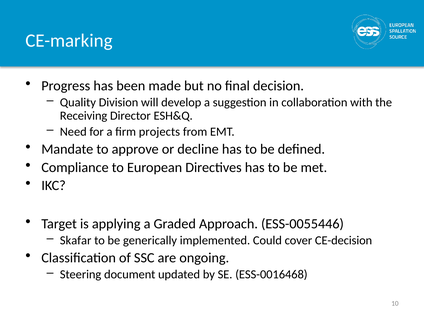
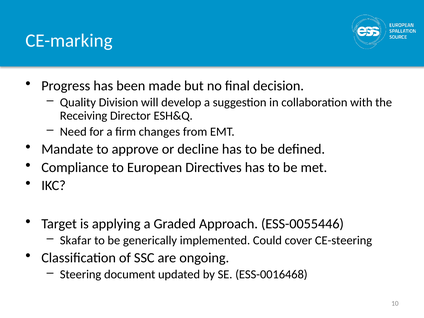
projects: projects -> changes
CE-decision: CE-decision -> CE-steering
